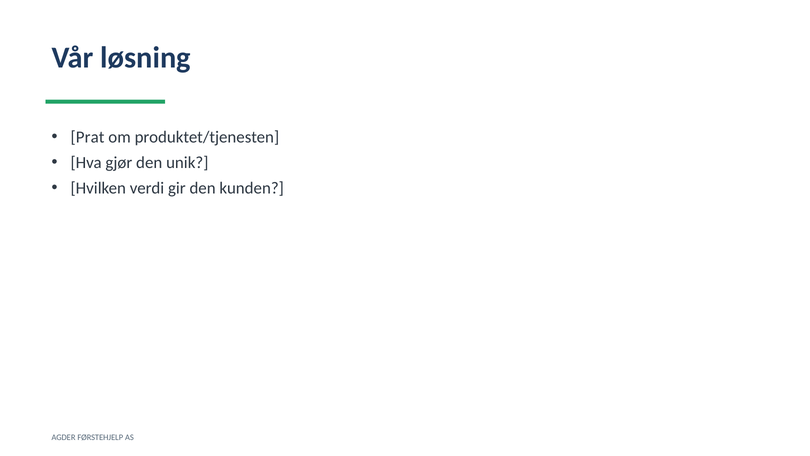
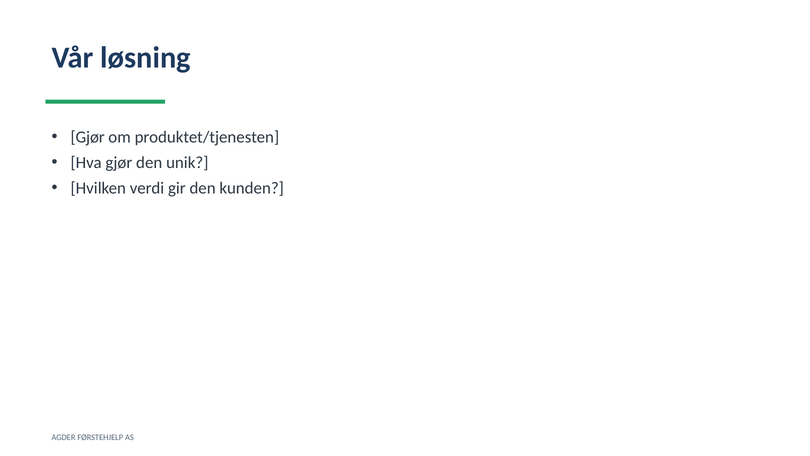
Prat at (88, 137): Prat -> Gjør
